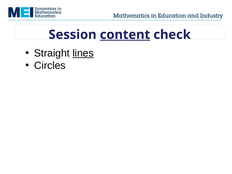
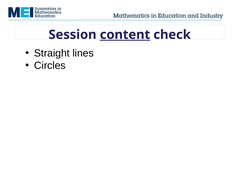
lines underline: present -> none
